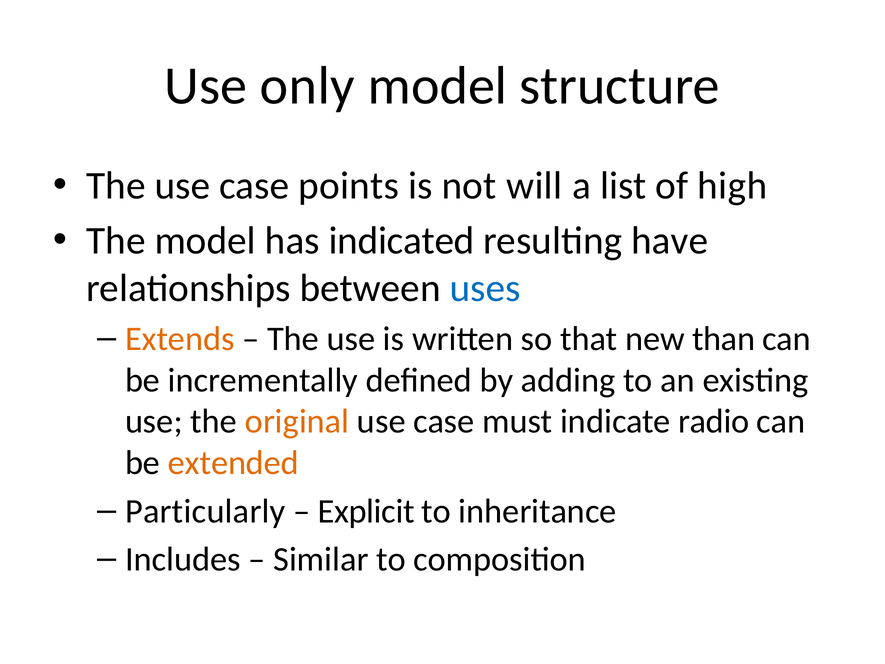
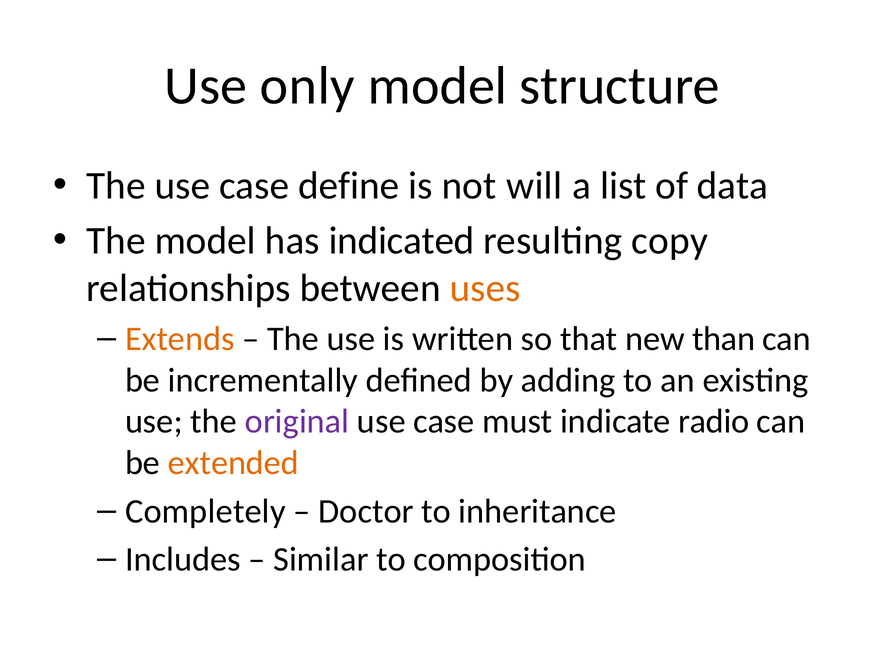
points: points -> define
high: high -> data
have: have -> copy
uses colour: blue -> orange
original colour: orange -> purple
Particularly: Particularly -> Completely
Explicit: Explicit -> Doctor
